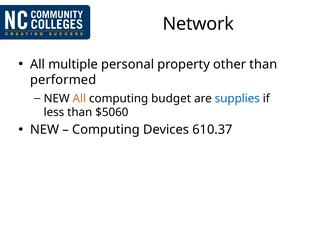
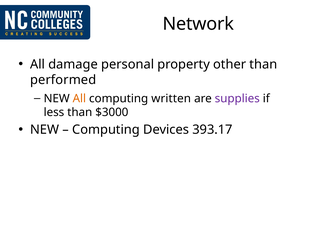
multiple: multiple -> damage
budget: budget -> written
supplies colour: blue -> purple
$5060: $5060 -> $3000
610.37: 610.37 -> 393.17
